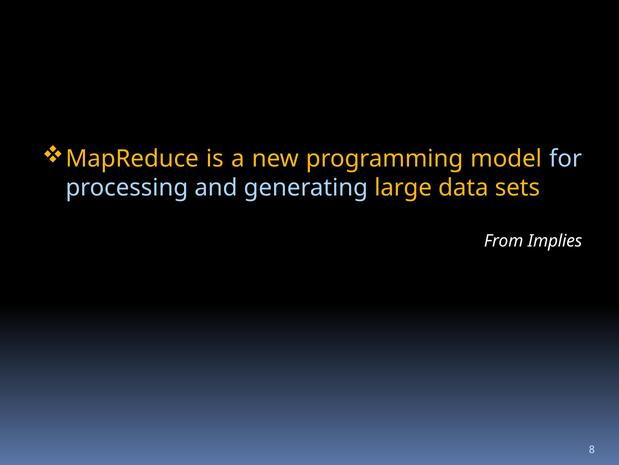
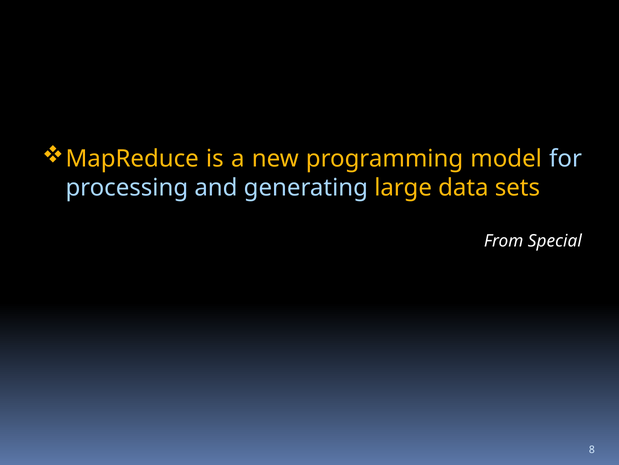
Implies: Implies -> Special
